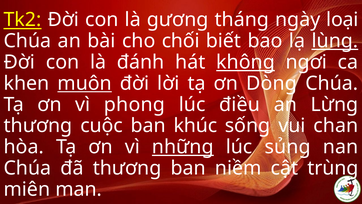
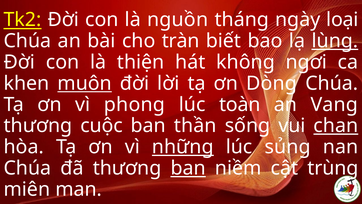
gương: gương -> nguồn
chối: chối -> tràn
đánh: đánh -> thiện
không underline: present -> none
điều: điều -> toàn
Lừng: Lừng -> Vang
khúc: khúc -> thần
chan underline: none -> present
ban at (188, 168) underline: none -> present
